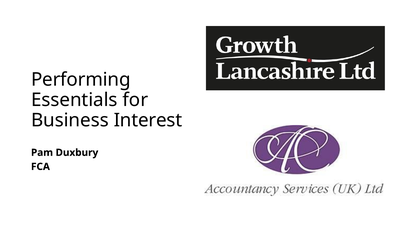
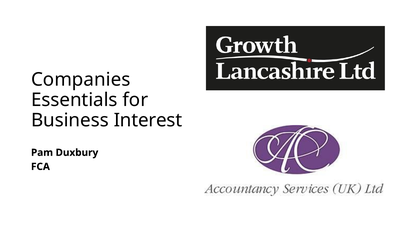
Performing: Performing -> Companies
